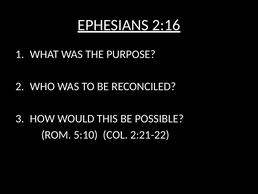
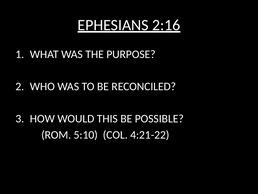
2:21-22: 2:21-22 -> 4:21-22
